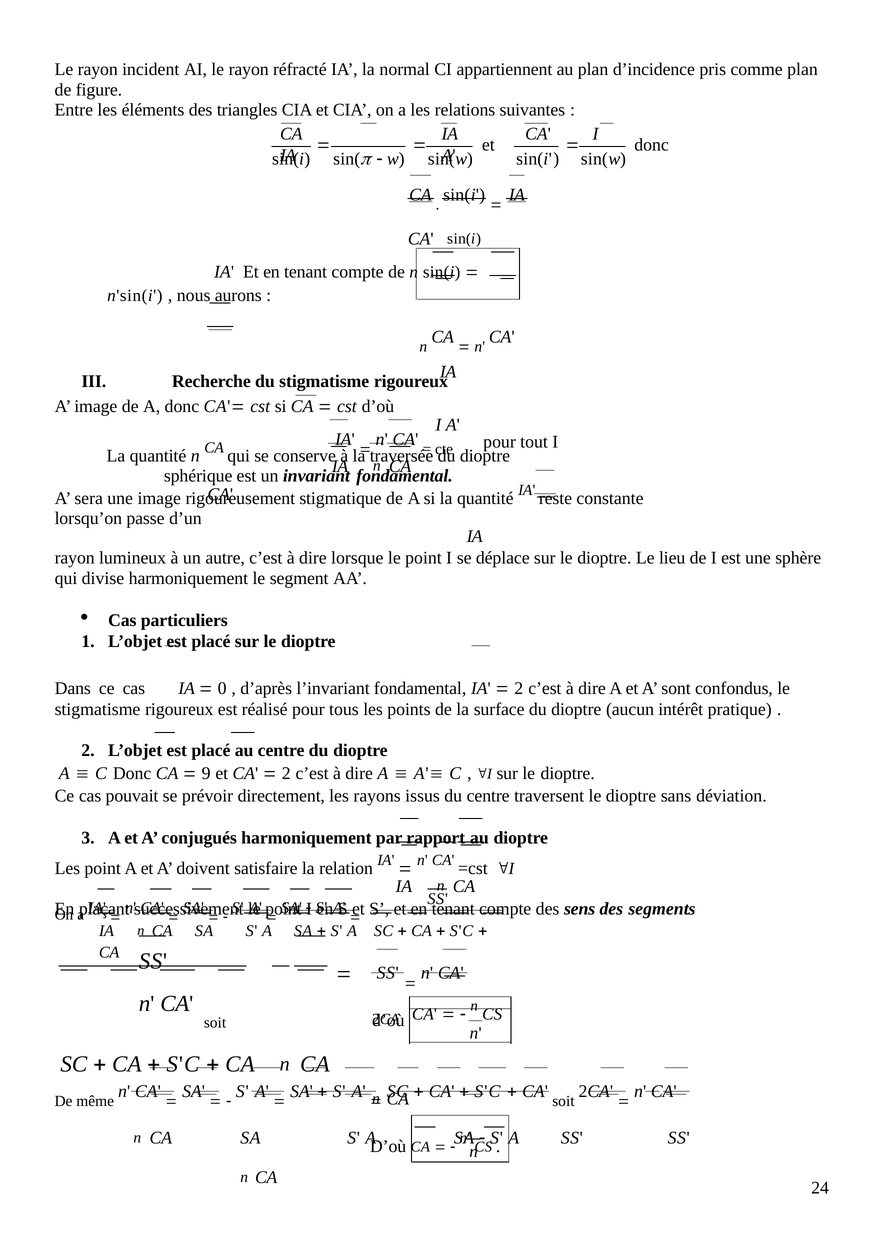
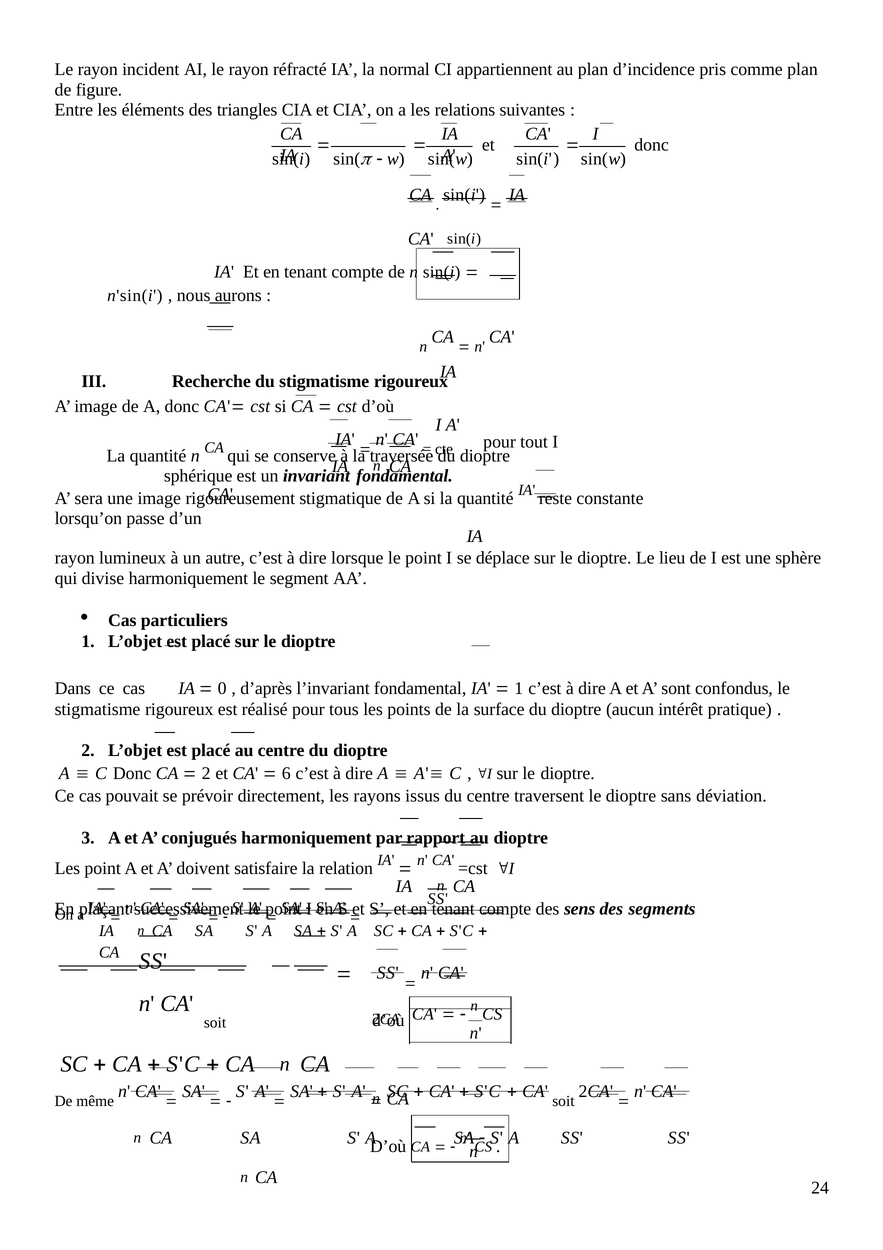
2 at (519, 688): 2 -> 1
9 at (206, 773): 9 -> 2
2 at (286, 773): 2 -> 6
